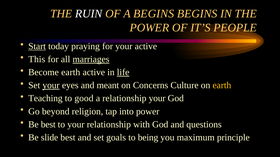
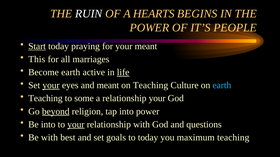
A BEGINS: BEGINS -> HEARTS
your active: active -> meant
marriages underline: present -> none
on Concerns: Concerns -> Teaching
earth at (222, 86) colour: yellow -> light blue
good: good -> some
beyond underline: none -> present
Be best: best -> into
your at (76, 125) underline: none -> present
Be slide: slide -> with
to being: being -> today
maximum principle: principle -> teaching
